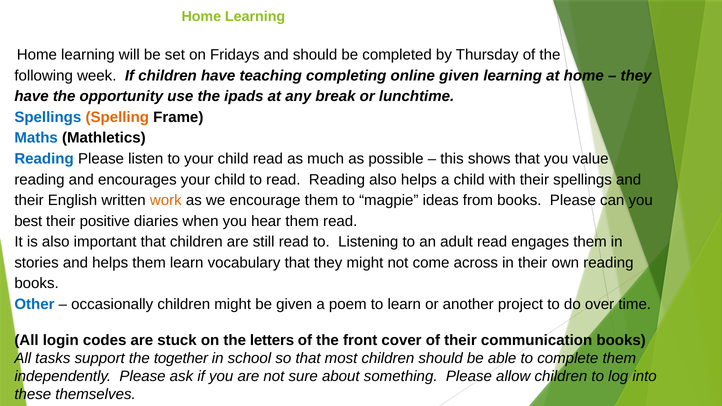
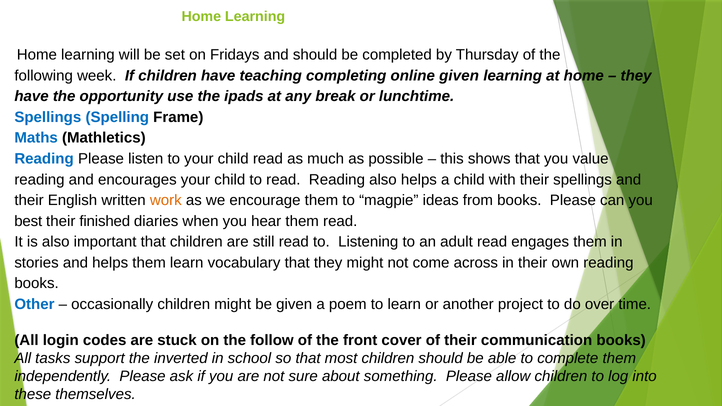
Spelling colour: orange -> blue
positive: positive -> finished
letters: letters -> follow
together: together -> inverted
